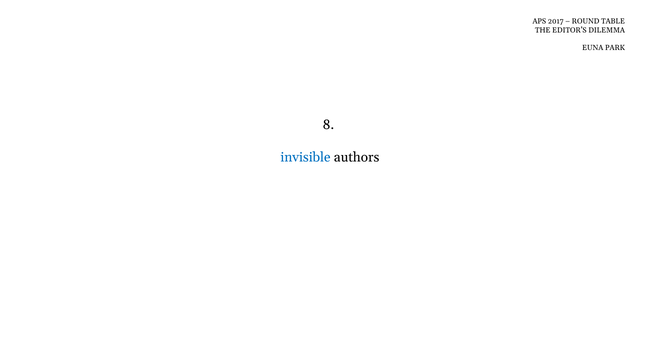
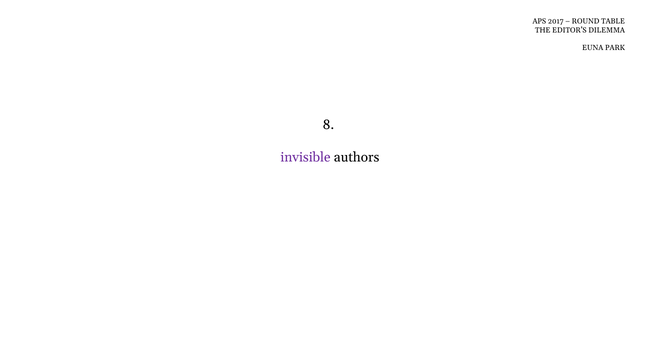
invisible colour: blue -> purple
